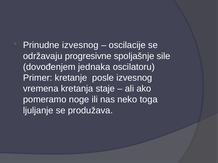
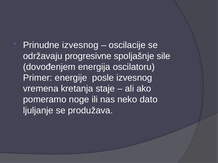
jednaka: jednaka -> energija
kretanje: kretanje -> energije
toga: toga -> dato
